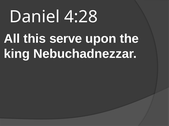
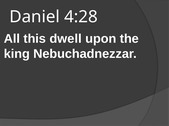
serve: serve -> dwell
